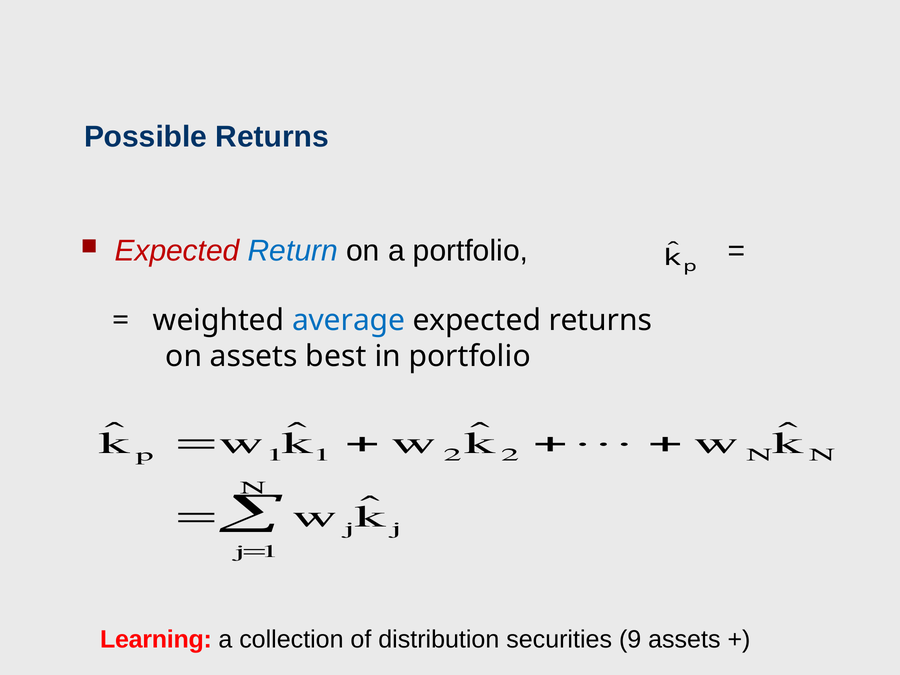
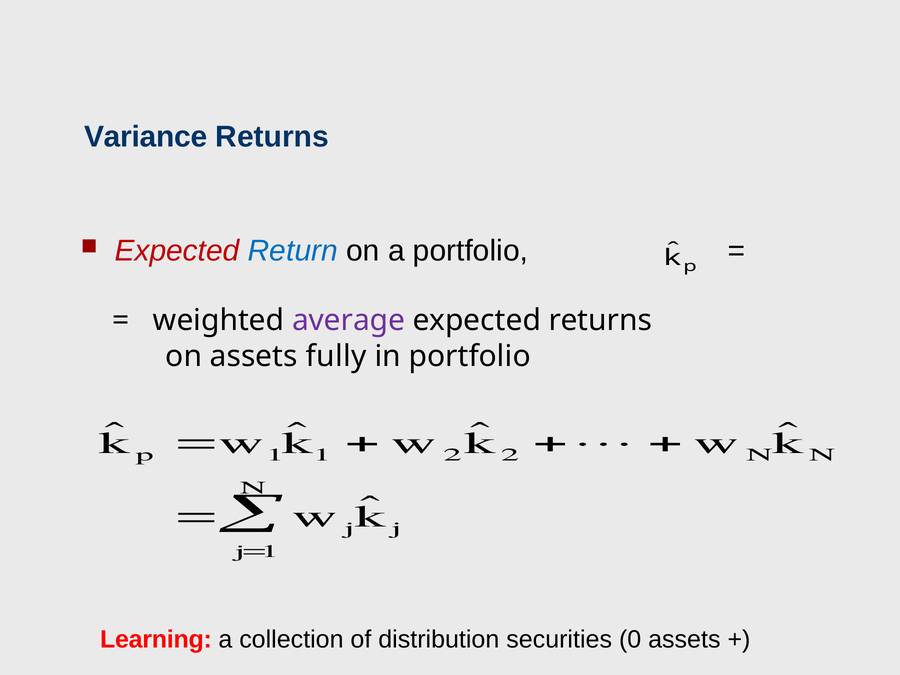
Possible: Possible -> Variance
average colour: blue -> purple
best: best -> fully
9: 9 -> 0
